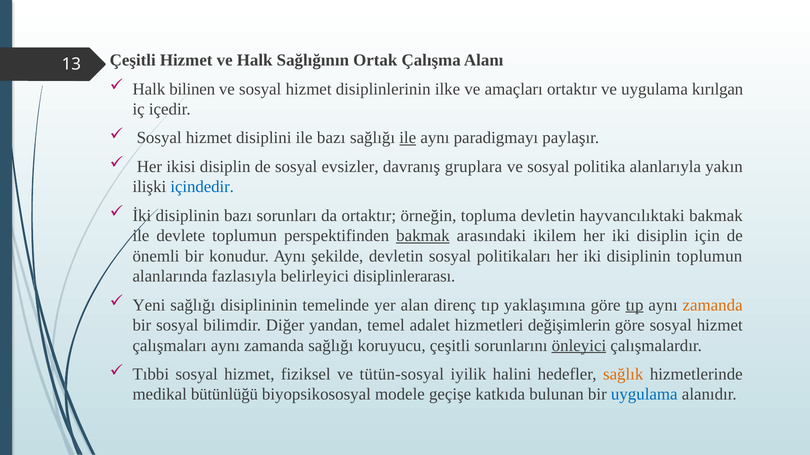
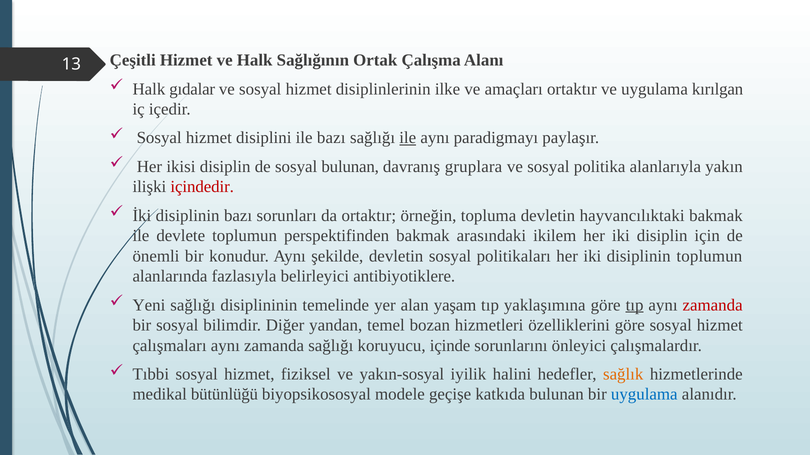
bilinen: bilinen -> gıdalar
sosyal evsizler: evsizler -> bulunan
içindedir colour: blue -> red
bakmak at (423, 236) underline: present -> none
disiplinlerarası: disiplinlerarası -> antibiyotiklere
direnç: direnç -> yaşam
zamanda at (713, 305) colour: orange -> red
adalet: adalet -> bozan
değişimlerin: değişimlerin -> özelliklerini
koruyucu çeşitli: çeşitli -> içinde
önleyici underline: present -> none
tütün-sosyal: tütün-sosyal -> yakın-sosyal
